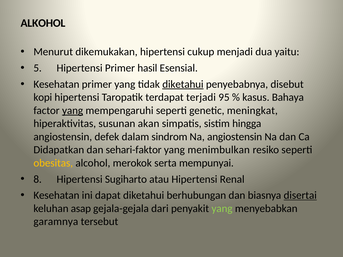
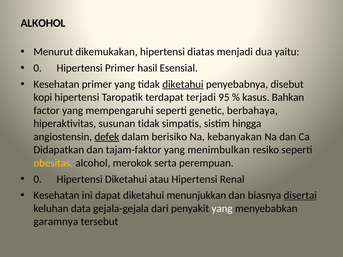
cukup: cukup -> diatas
5 at (38, 68): 5 -> 0
Bahaya: Bahaya -> Bahkan
yang at (73, 111) underline: present -> none
meningkat: meningkat -> berbahaya
susunan akan: akan -> tidak
defek underline: none -> present
sindrom: sindrom -> berisiko
Na angiostensin: angiostensin -> kebanyakan
sehari-faktor: sehari-faktor -> tajam-faktor
mempunyai: mempunyai -> perempuan
8 at (38, 179): 8 -> 0
Hipertensi Sugiharto: Sugiharto -> Diketahui
berhubungan: berhubungan -> menunjukkan
asap: asap -> data
yang at (222, 209) colour: light green -> white
